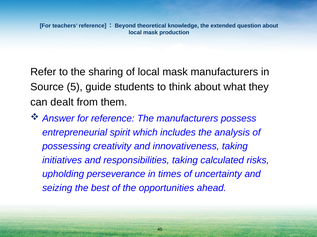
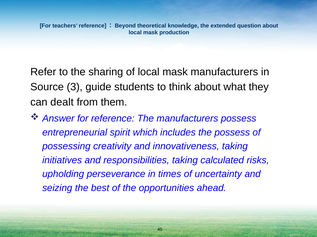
5: 5 -> 3
the analysis: analysis -> possess
